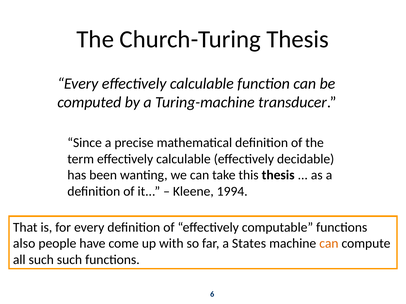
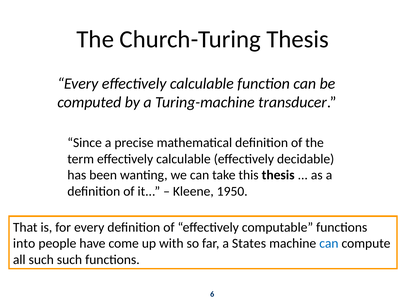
1994: 1994 -> 1950
also: also -> into
can at (329, 244) colour: orange -> blue
